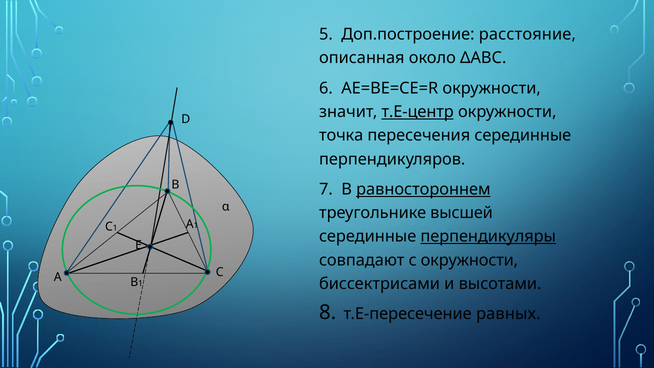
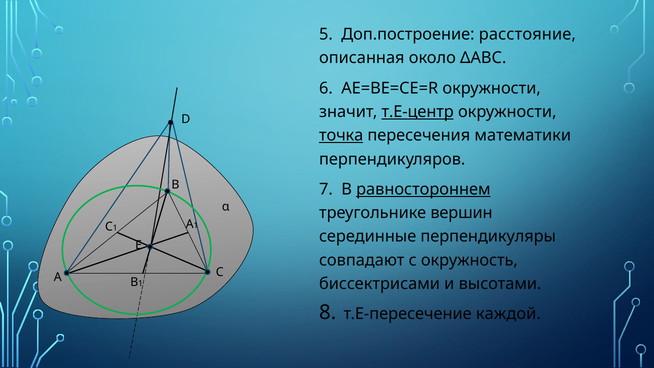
точка underline: none -> present
пересечения серединные: серединные -> математики
высшей: высшей -> вершин
перпендикуляры underline: present -> none
с окружности: окружности -> окружность
равных: равных -> каждой
